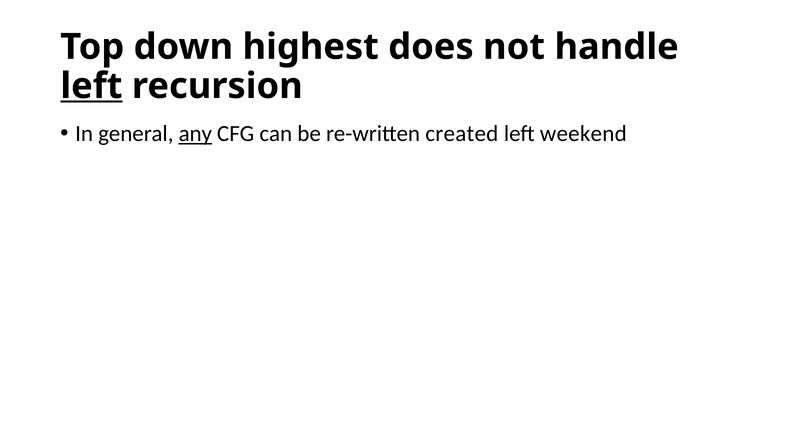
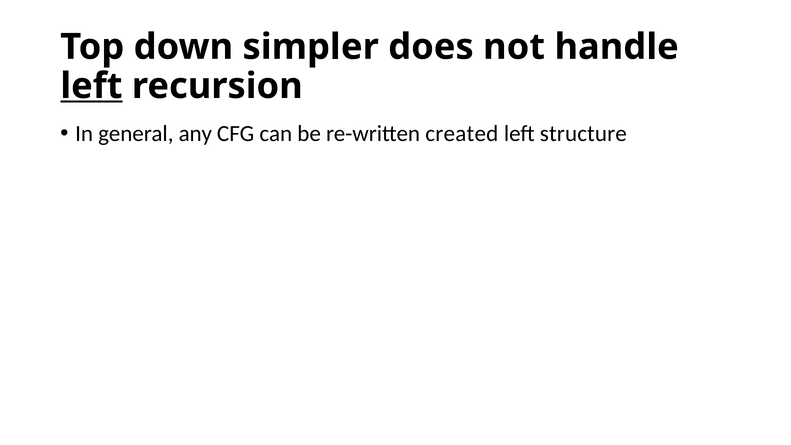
highest: highest -> simpler
any underline: present -> none
weekend: weekend -> structure
